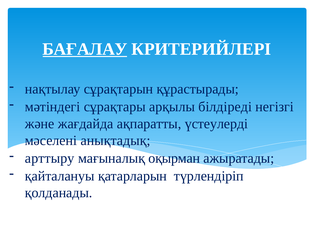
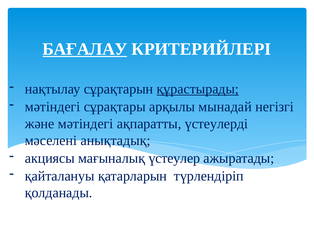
құрастырады underline: none -> present
білдіреді: білдіреді -> мынадай
және жағдайда: жағдайда -> мәтіндегі
арттыру: арттыру -> акциясы
оқырман: оқырман -> үстеулер
